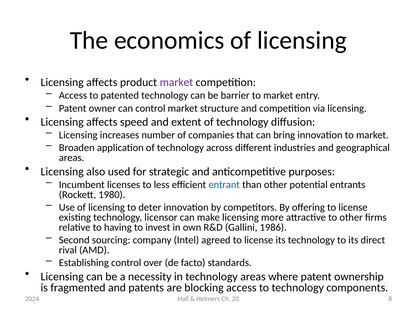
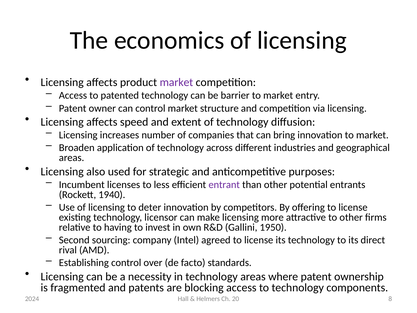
entrant colour: blue -> purple
1980: 1980 -> 1940
1986: 1986 -> 1950
